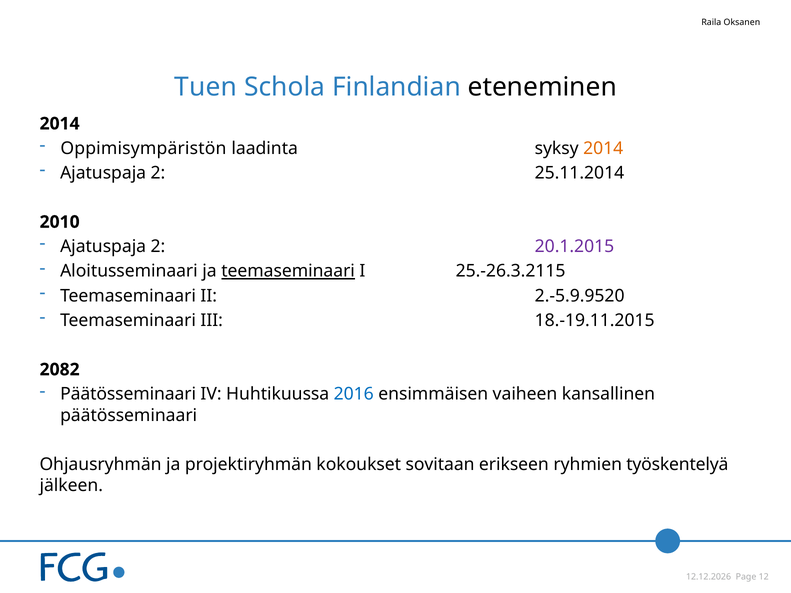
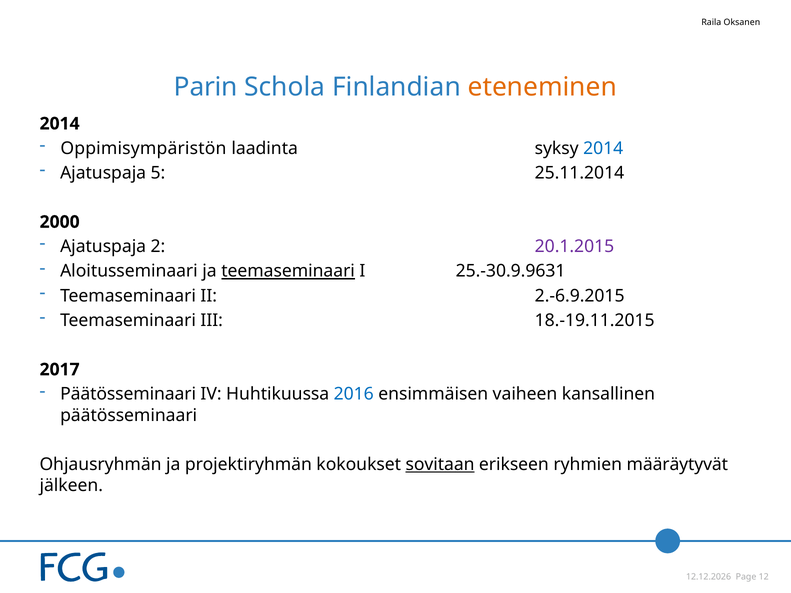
Tuen: Tuen -> Parin
eteneminen colour: black -> orange
2014 at (603, 148) colour: orange -> blue
2 at (158, 173): 2 -> 5
2010: 2010 -> 2000
25.-26.3.2115: 25.-26.3.2115 -> 25.-30.9.9631
2.-5.9.9520: 2.-5.9.9520 -> 2.-6.9.2015
2082: 2082 -> 2017
sovitaan underline: none -> present
työskentelyä: työskentelyä -> määräytyvät
